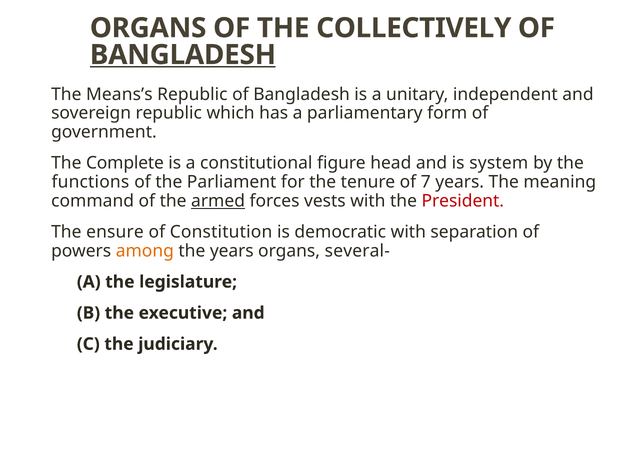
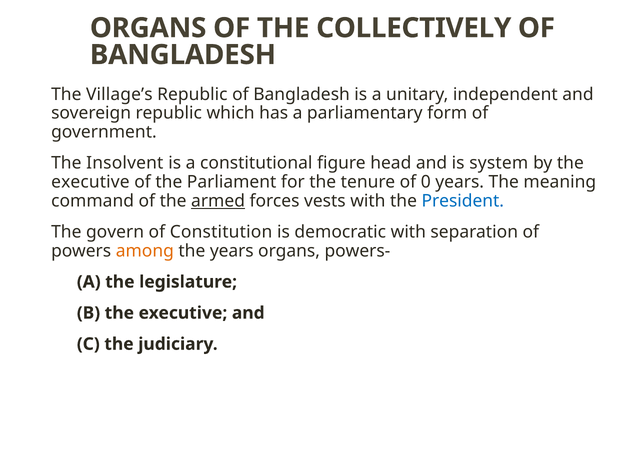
BANGLADESH at (183, 55) underline: present -> none
Means’s: Means’s -> Village’s
Complete: Complete -> Insolvent
functions at (90, 182): functions -> executive
7: 7 -> 0
President colour: red -> blue
ensure: ensure -> govern
several-: several- -> powers-
